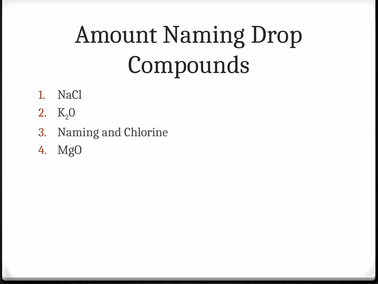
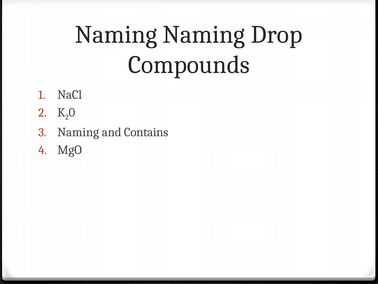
Amount at (116, 35): Amount -> Naming
Chlorine: Chlorine -> Contains
